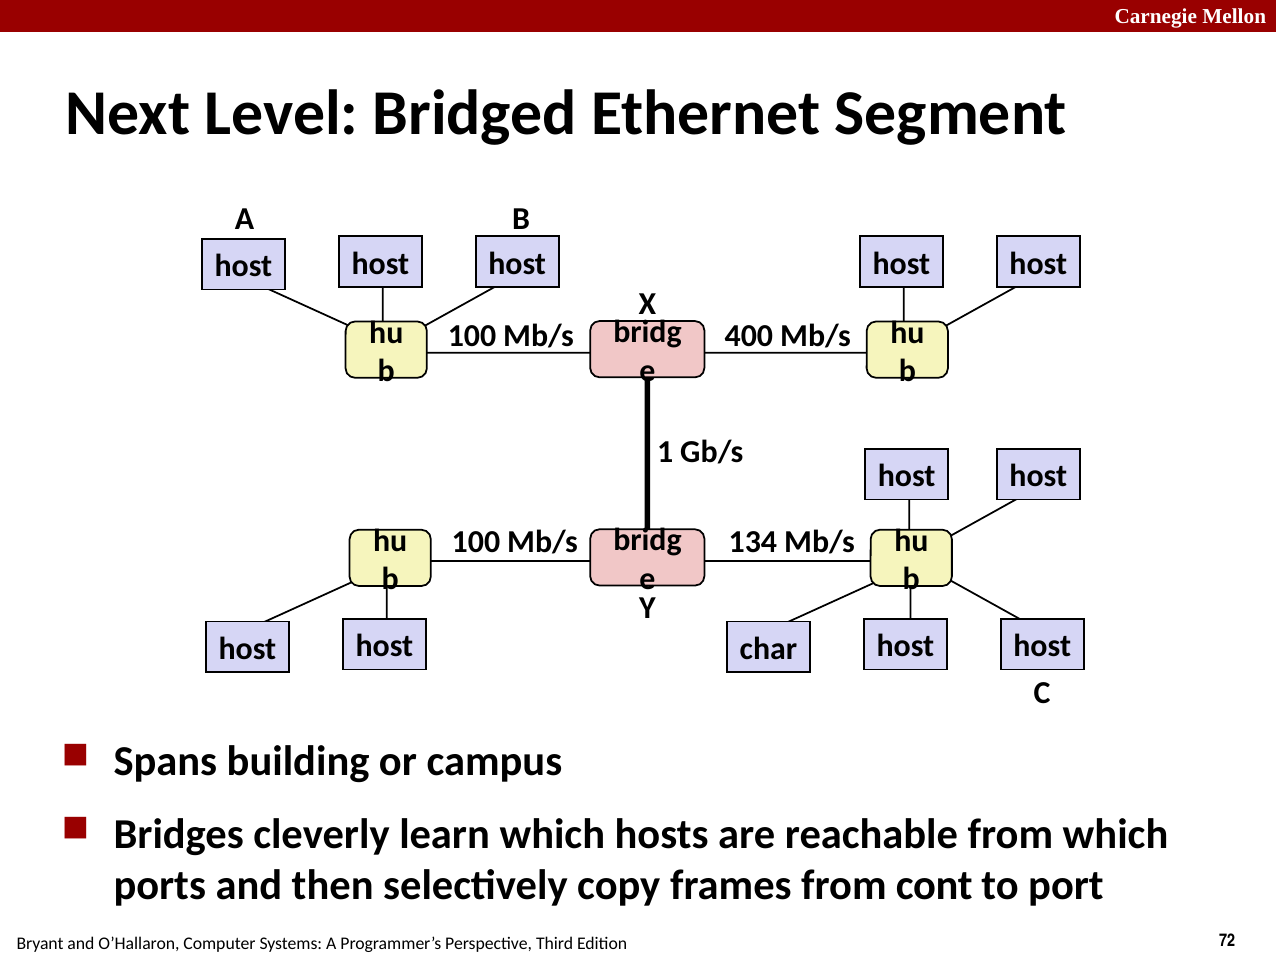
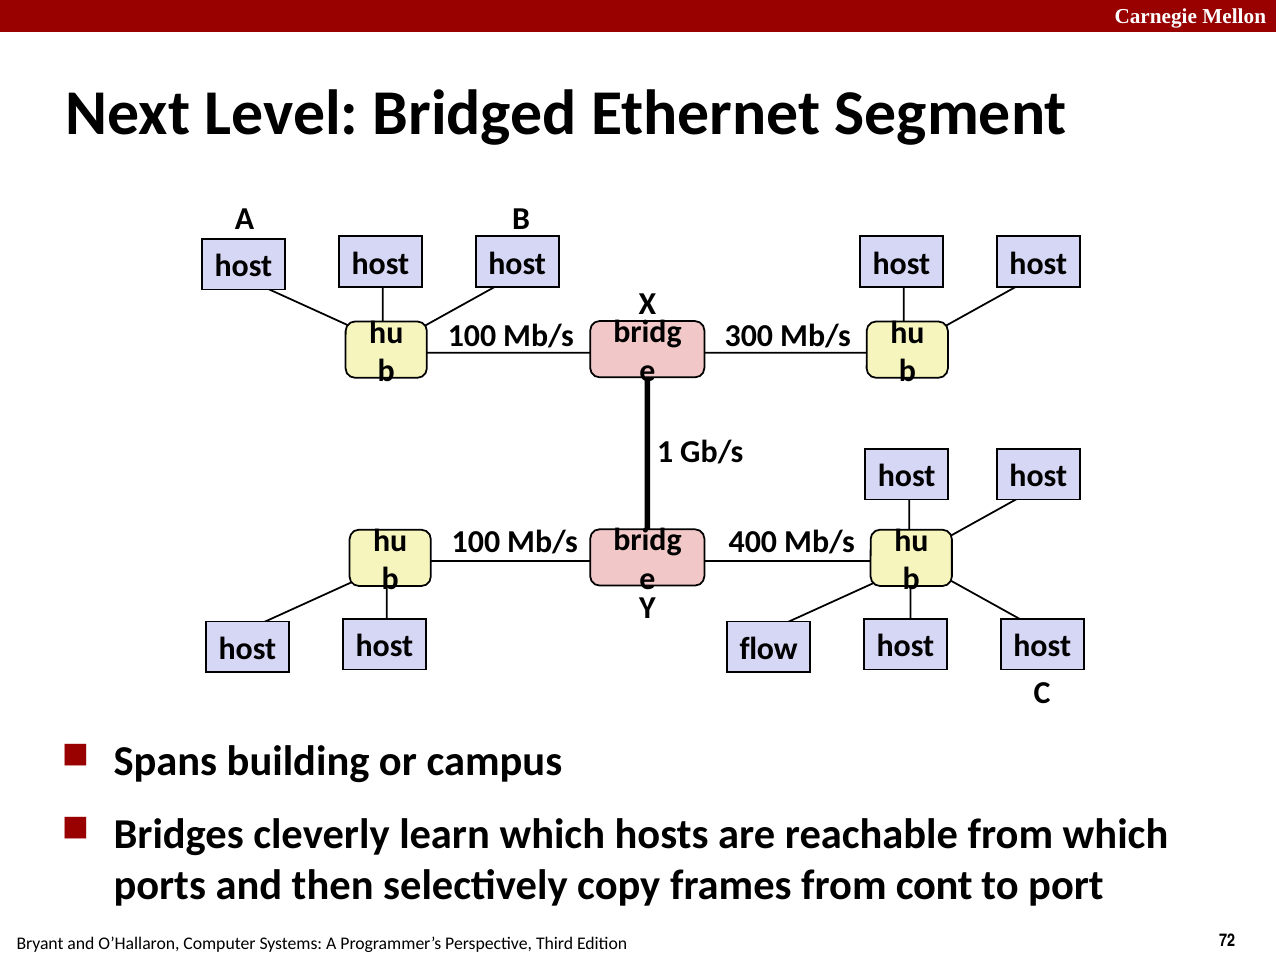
400: 400 -> 300
134: 134 -> 400
char: char -> flow
